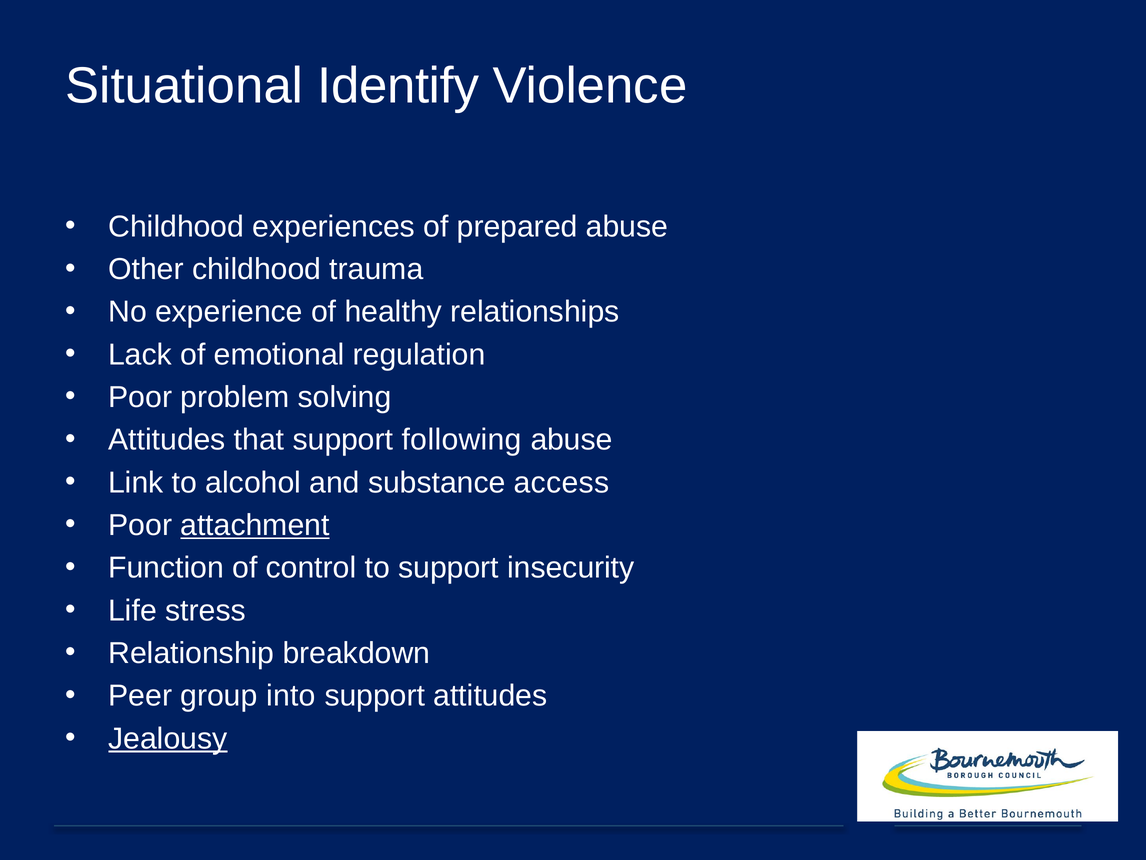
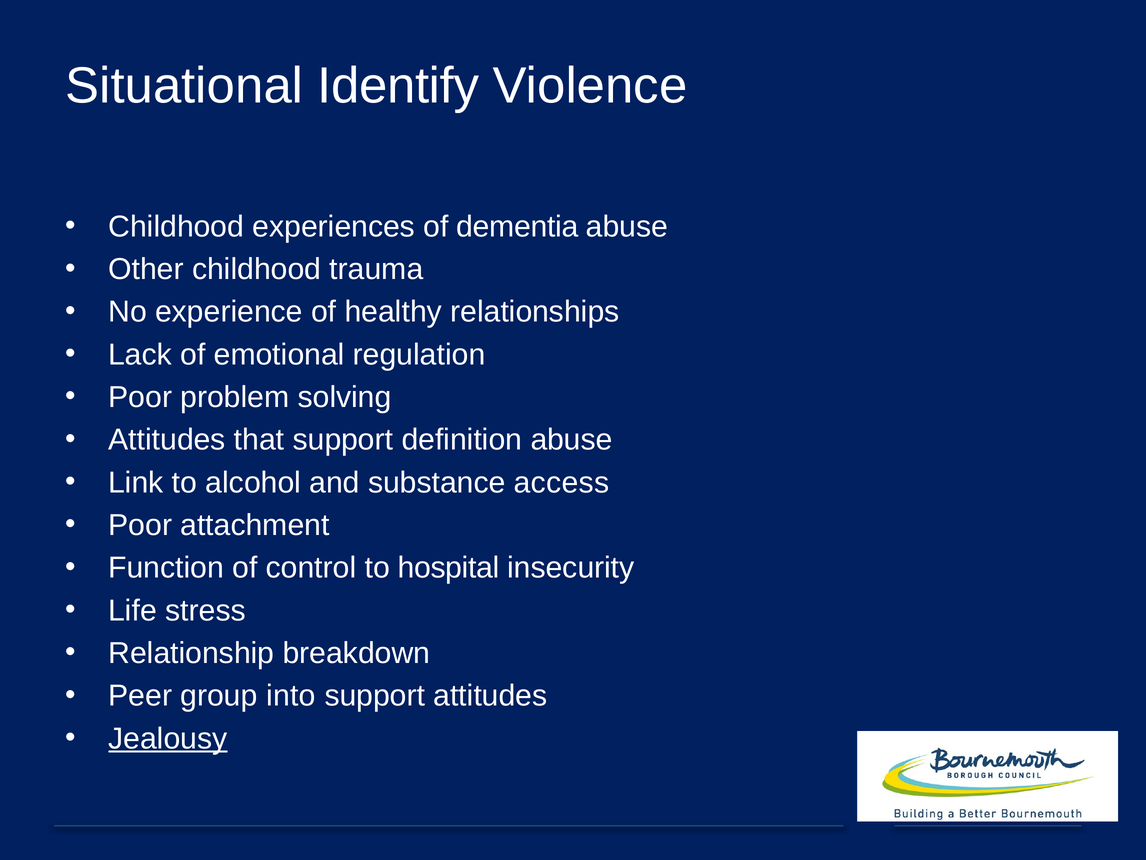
prepared: prepared -> dementia
following: following -> definition
attachment underline: present -> none
to support: support -> hospital
